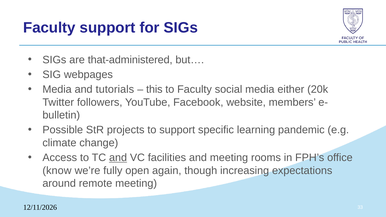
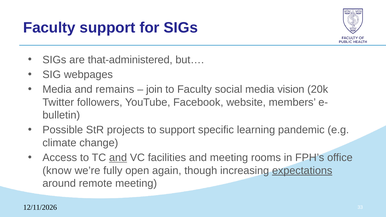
tutorials: tutorials -> remains
this: this -> join
either: either -> vision
expectations underline: none -> present
